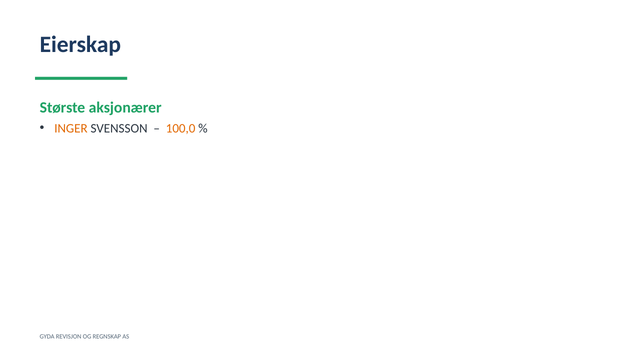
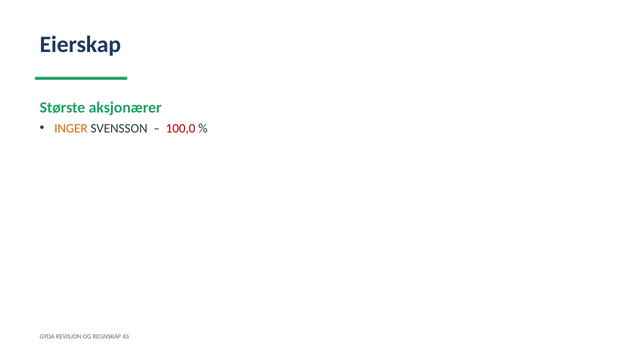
100,0 colour: orange -> red
